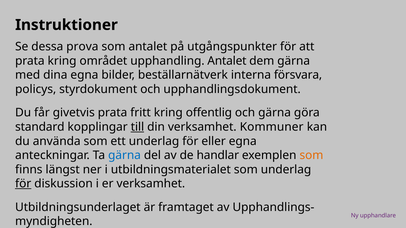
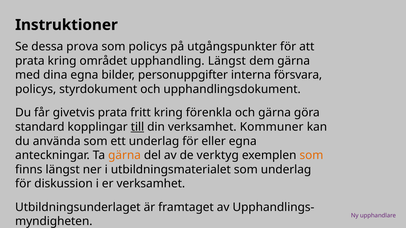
som antalet: antalet -> policys
upphandling Antalet: Antalet -> Längst
beställarnätverk: beställarnätverk -> personuppgifter
offentlig: offentlig -> förenkla
gärna at (124, 156) colour: blue -> orange
handlar: handlar -> verktyg
för at (23, 184) underline: present -> none
